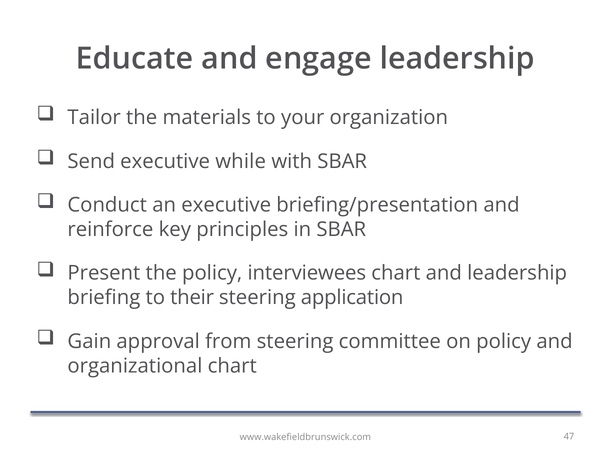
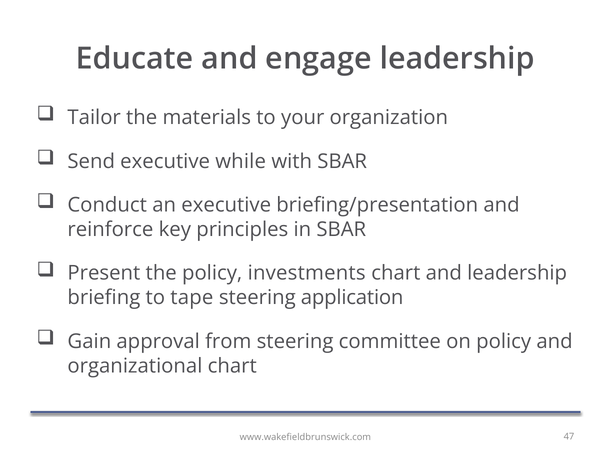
interviewees: interviewees -> investments
their: their -> tape
